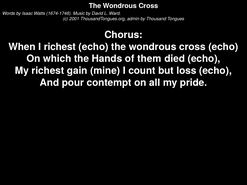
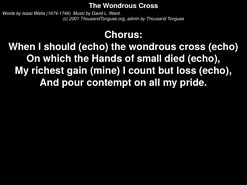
I richest: richest -> should
them: them -> small
